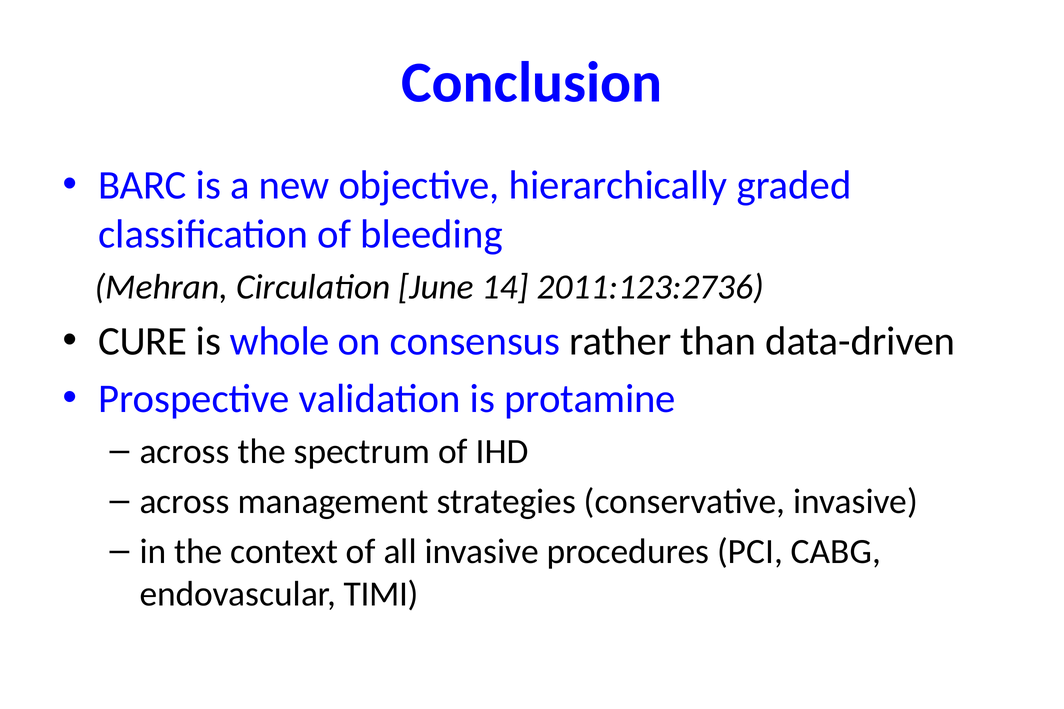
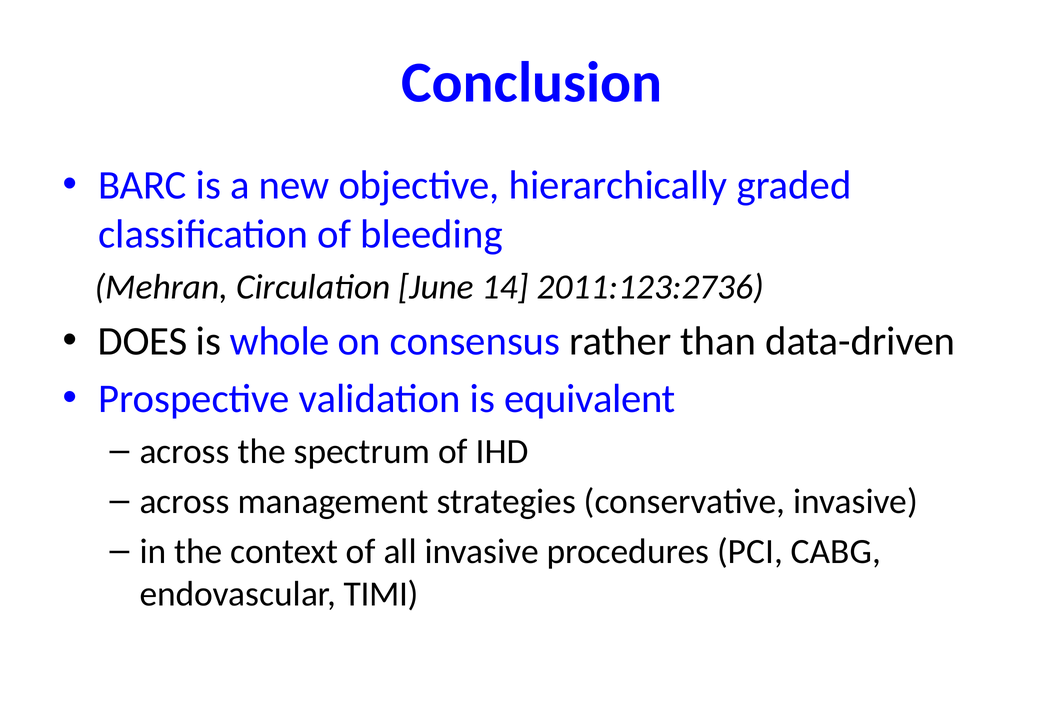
CURE: CURE -> DOES
protamine: protamine -> equivalent
